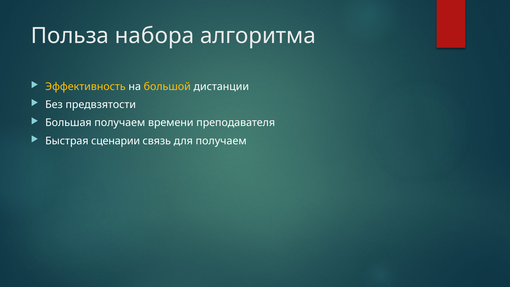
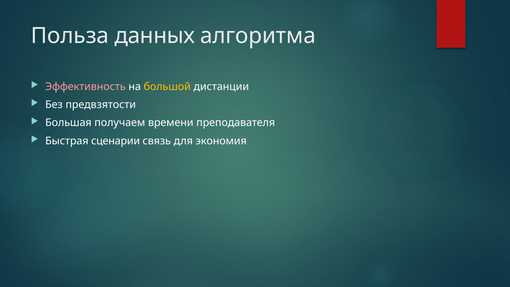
набора: набора -> данных
Эффективность colour: yellow -> pink
для получаем: получаем -> экономия
